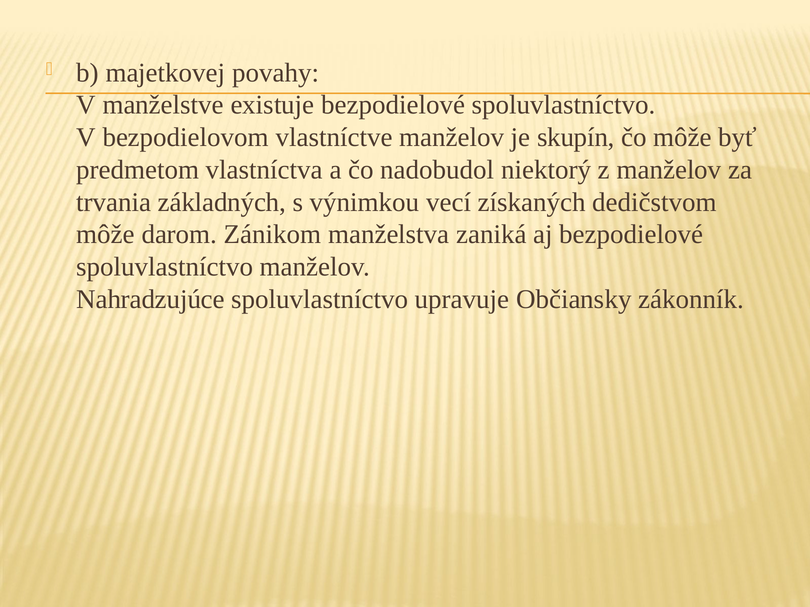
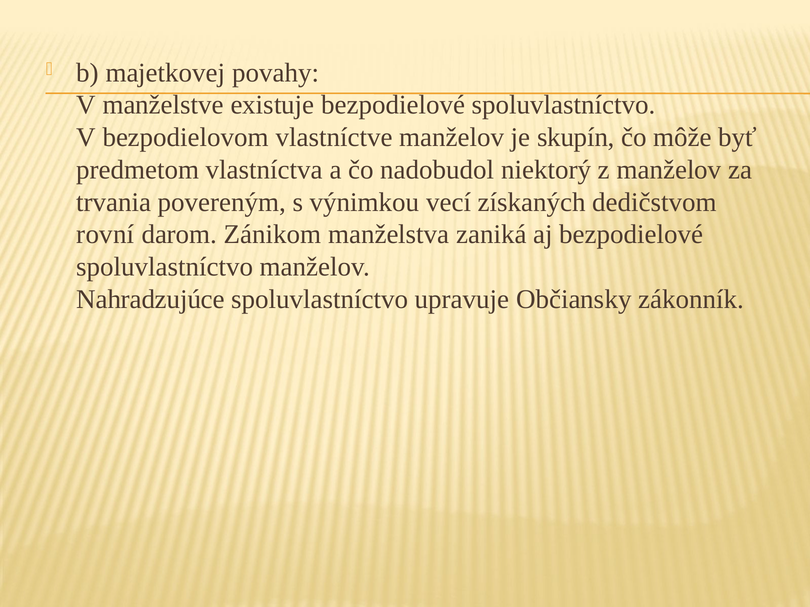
základných: základných -> povereným
môže at (106, 235): môže -> rovní
